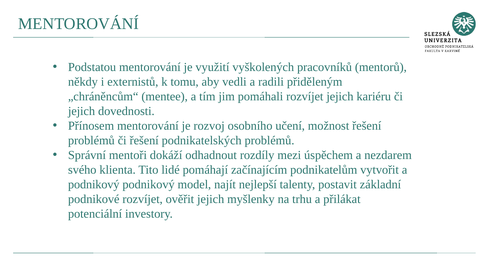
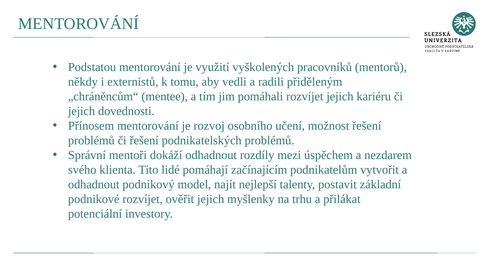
podnikový at (94, 184): podnikový -> odhadnout
